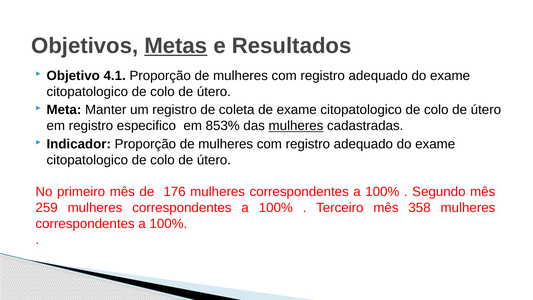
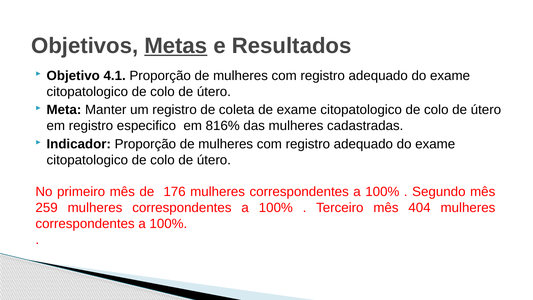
853%: 853% -> 816%
mulheres at (296, 126) underline: present -> none
358: 358 -> 404
